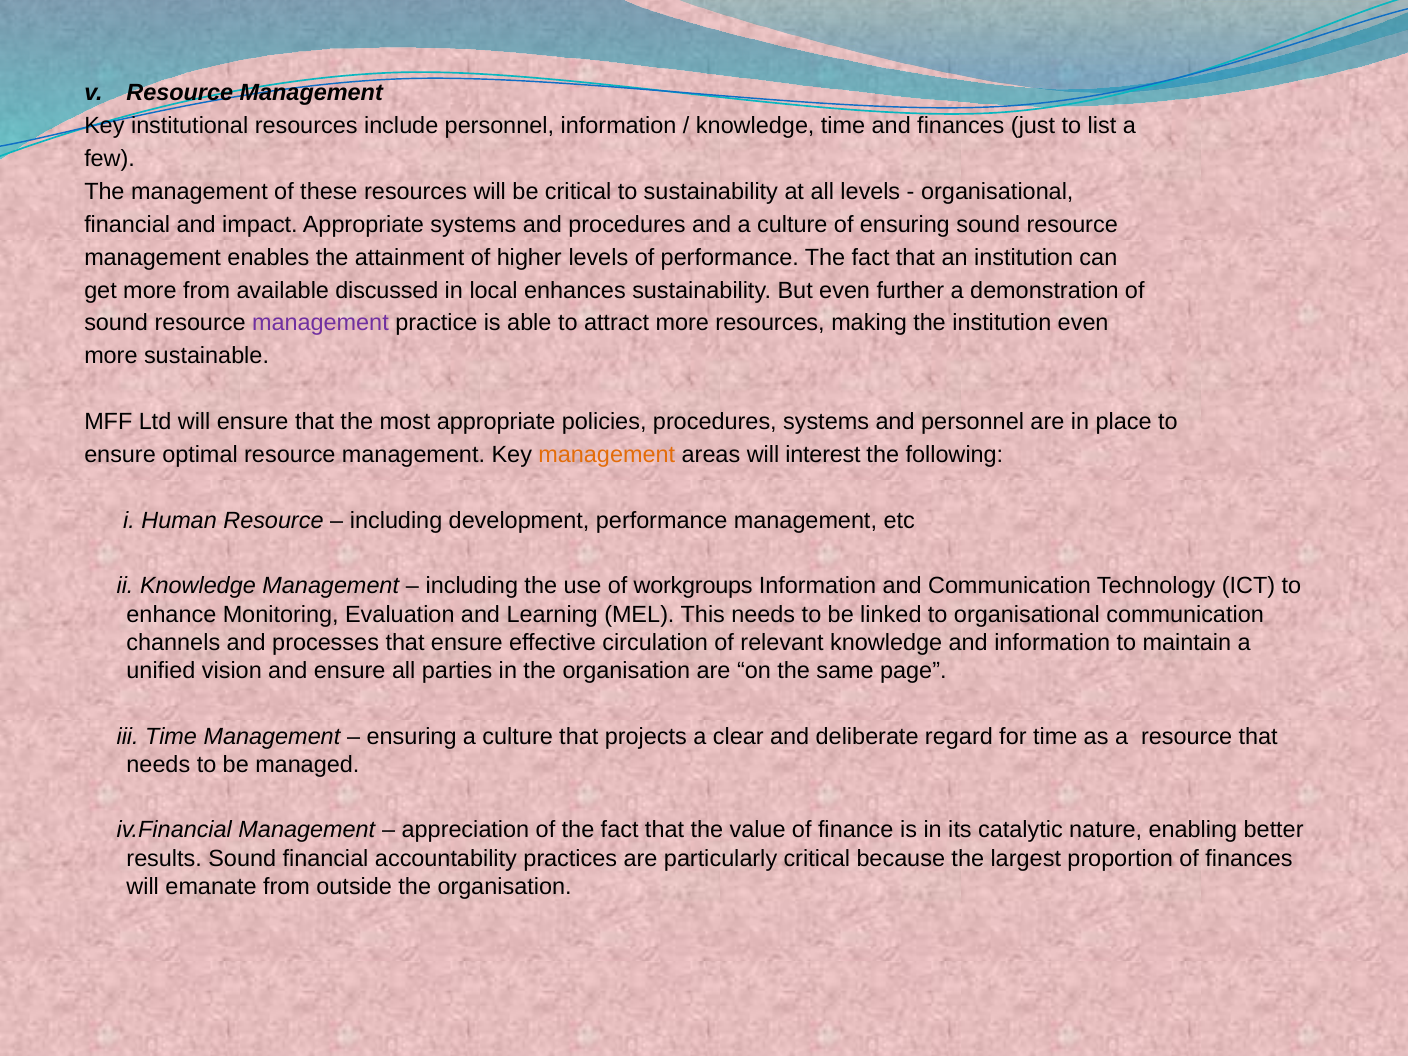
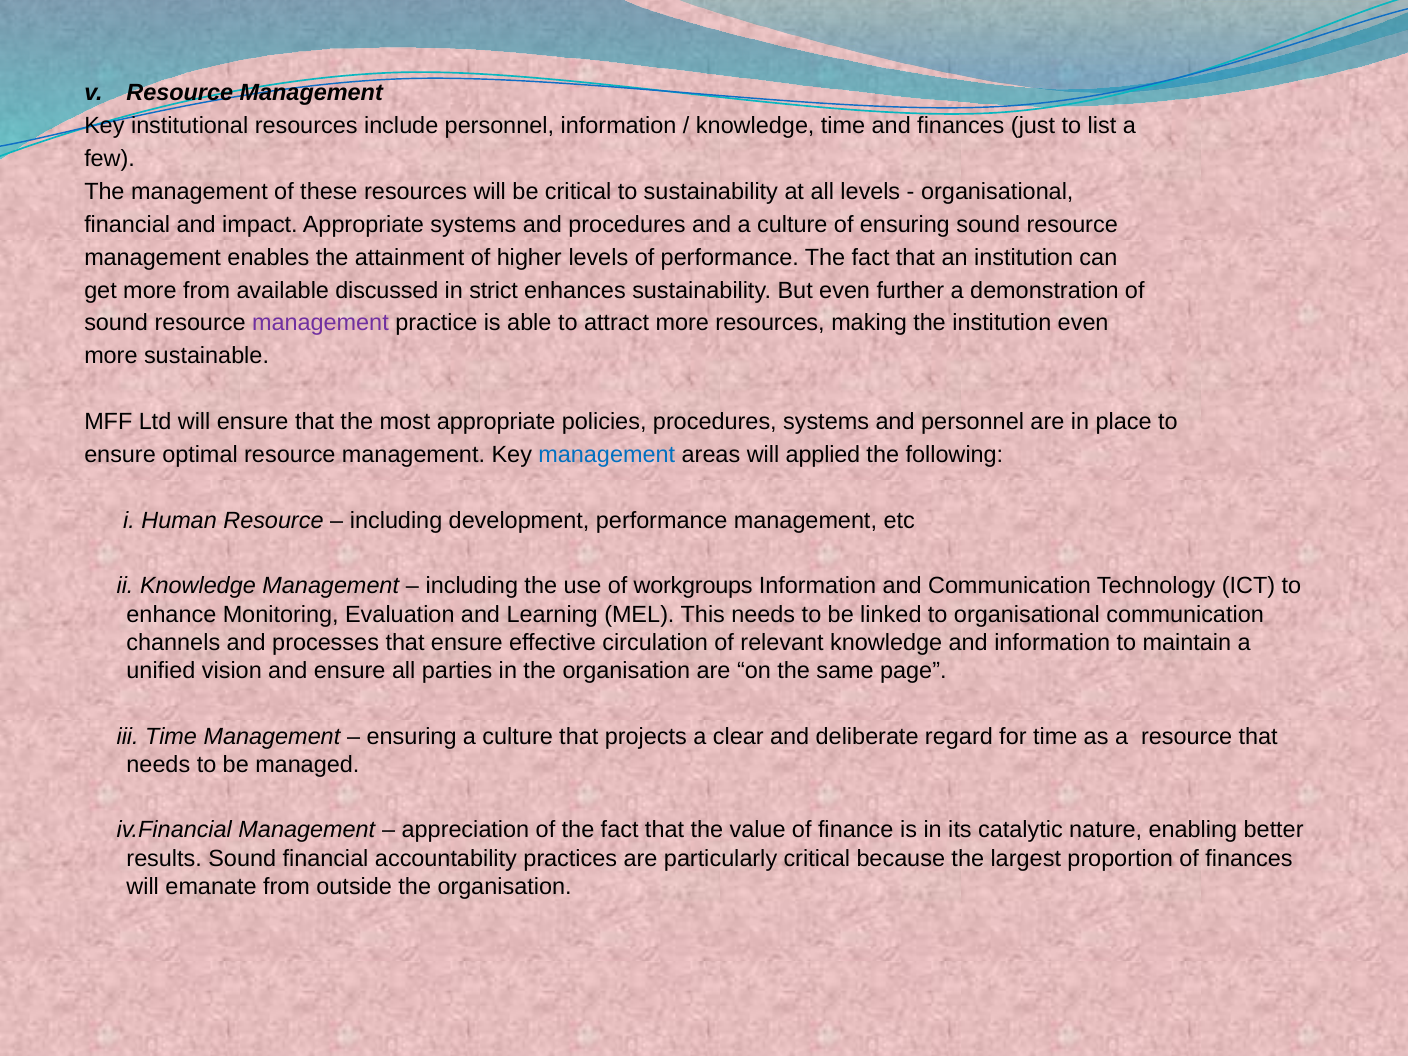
local: local -> strict
management at (607, 455) colour: orange -> blue
interest: interest -> applied
